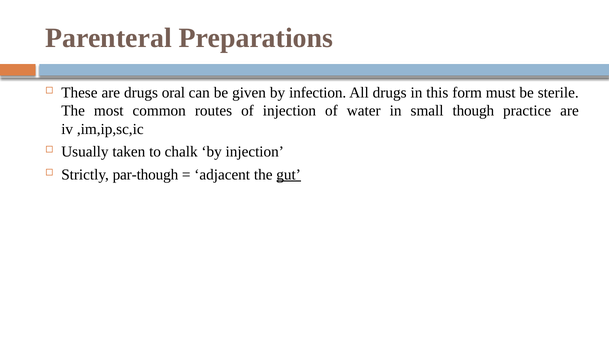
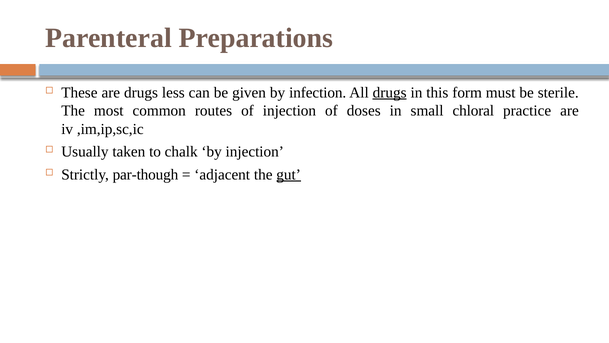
oral: oral -> less
drugs at (390, 92) underline: none -> present
water: water -> doses
though: though -> chloral
